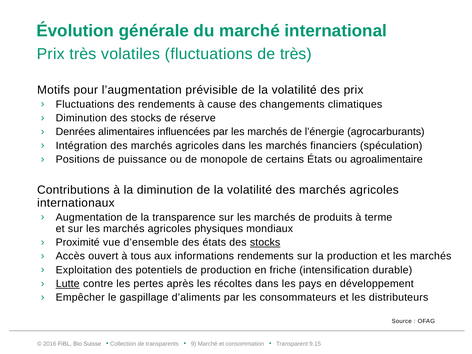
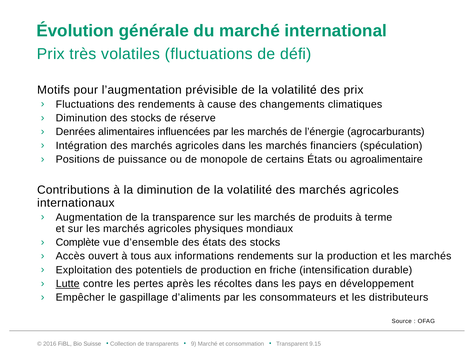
de très: très -> défi
Proximité: Proximité -> Complète
stocks at (265, 242) underline: present -> none
